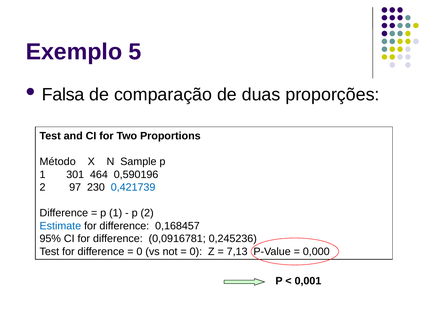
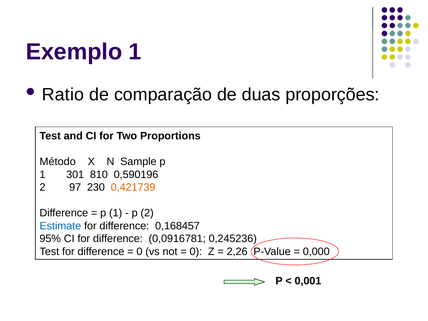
Exemplo 5: 5 -> 1
Falsa: Falsa -> Ratio
464: 464 -> 810
0,421739 colour: blue -> orange
7,13: 7,13 -> 2,26
